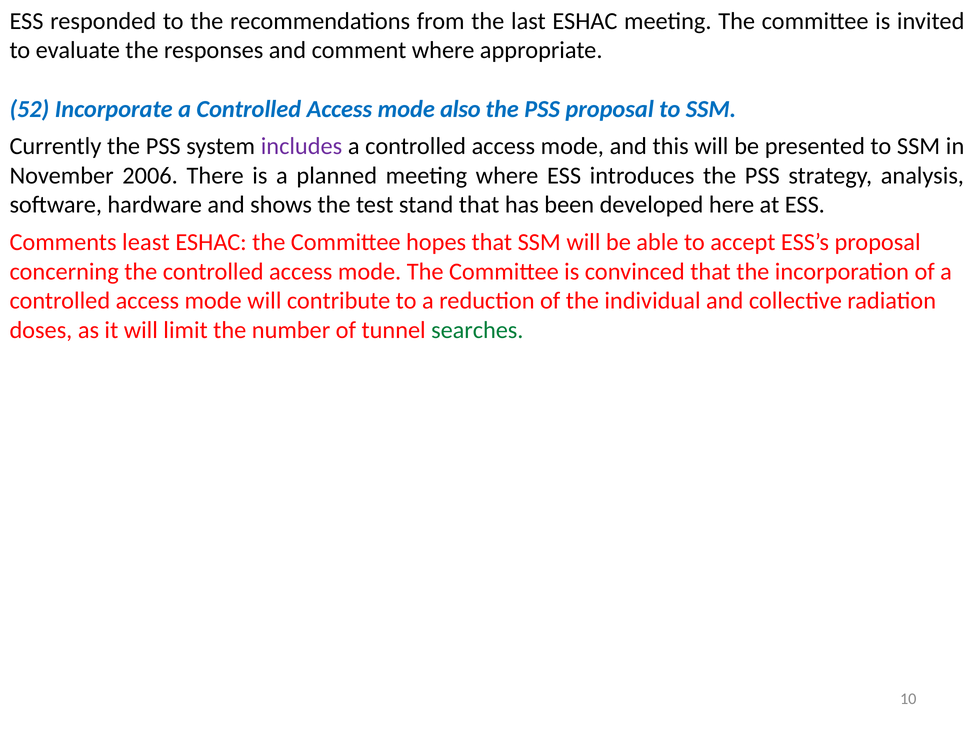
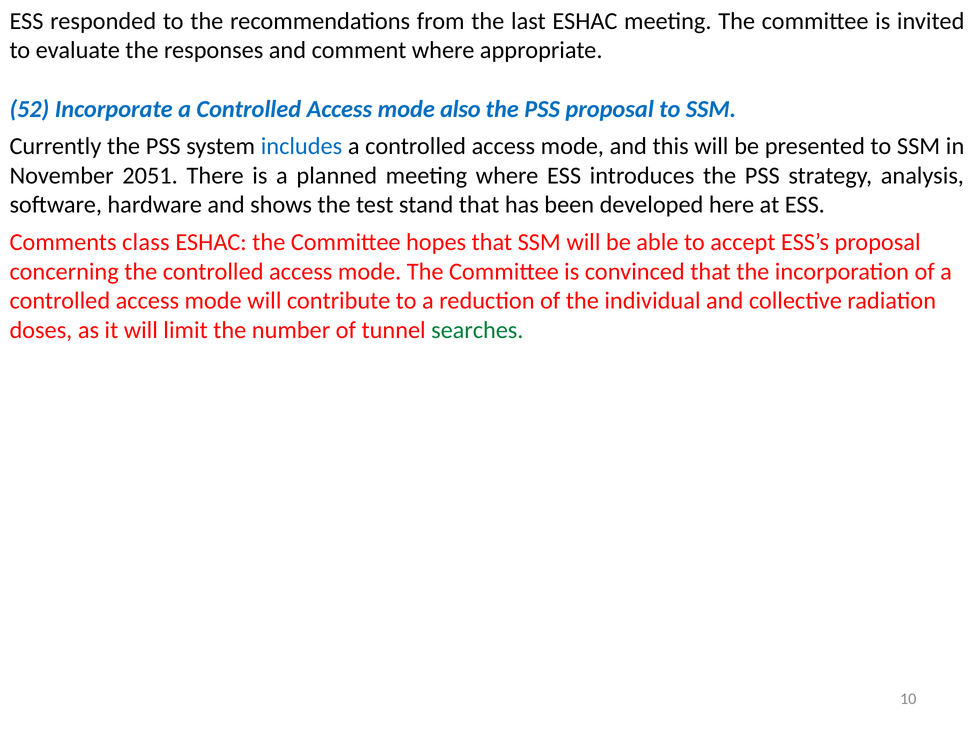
includes colour: purple -> blue
2006: 2006 -> 2051
least: least -> class
